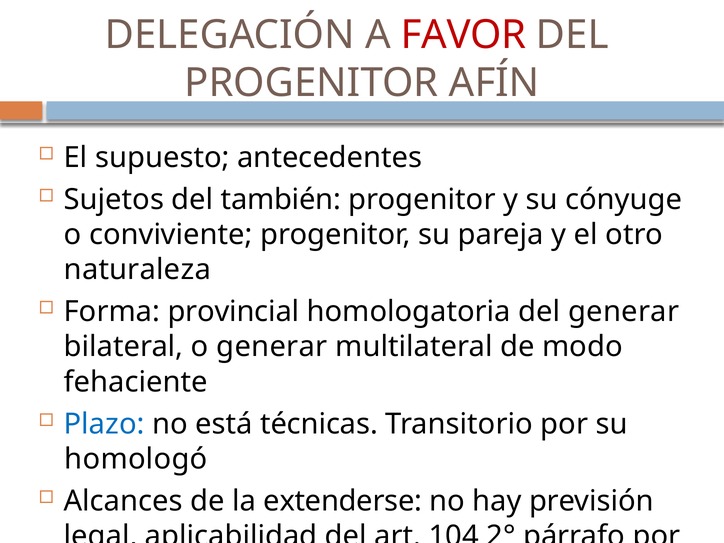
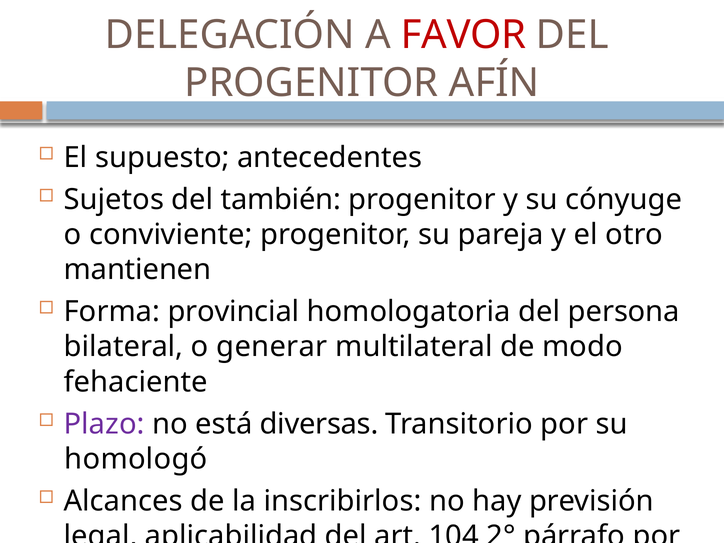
naturaleza: naturaleza -> mantienen
del generar: generar -> persona
Plazo colour: blue -> purple
técnicas: técnicas -> diversas
extenderse: extenderse -> inscribirlos
